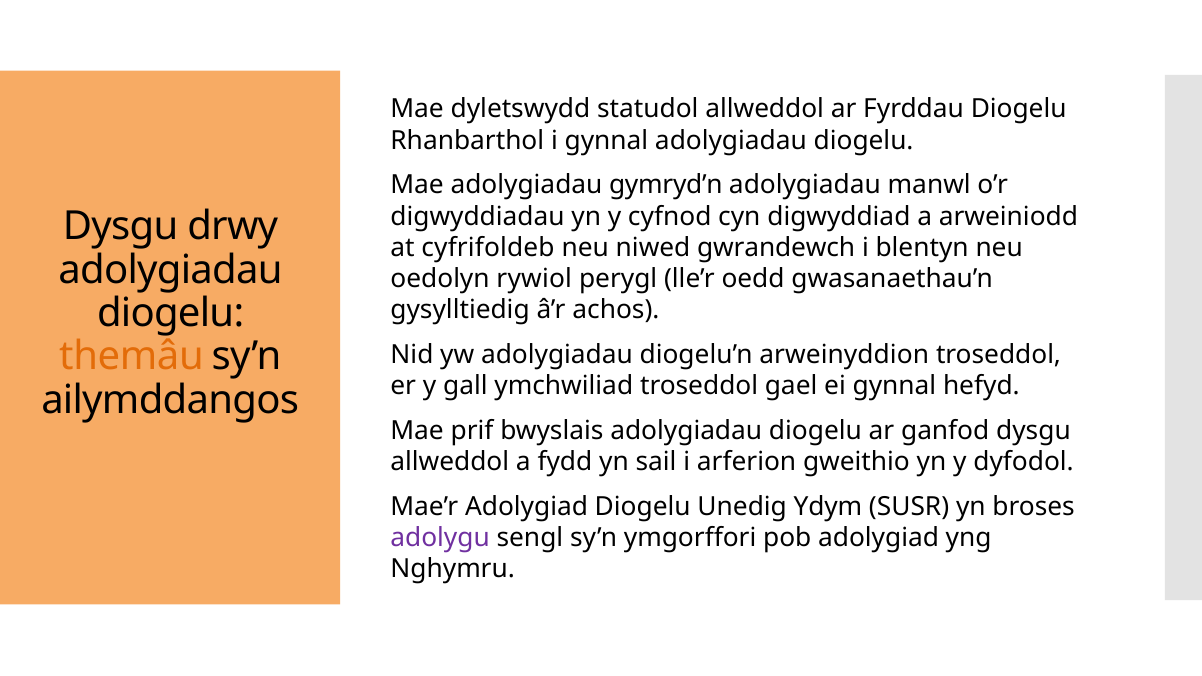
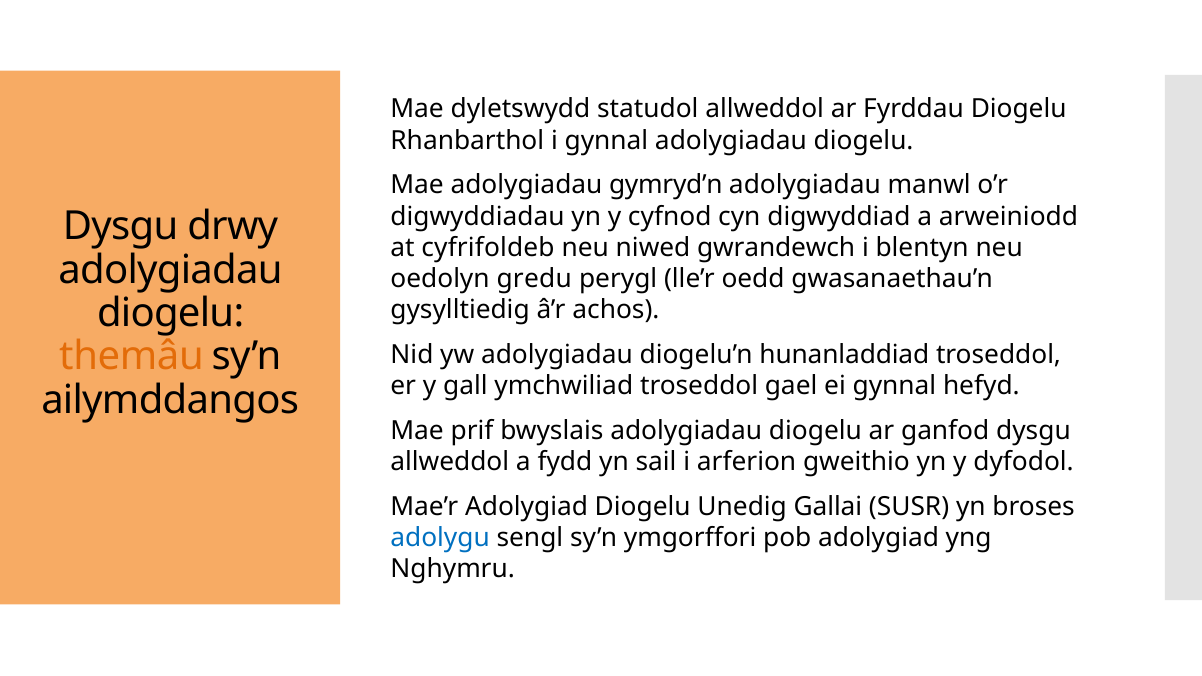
rywiol: rywiol -> gredu
arweinyddion: arweinyddion -> hunanladdiad
Ydym: Ydym -> Gallai
adolygu colour: purple -> blue
